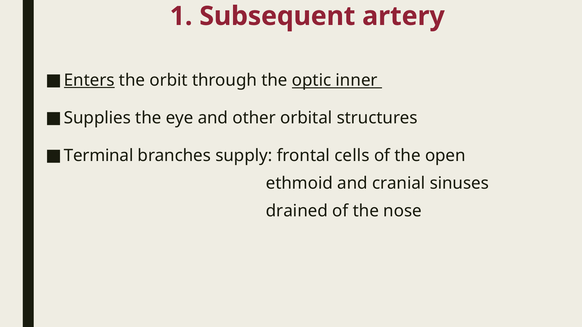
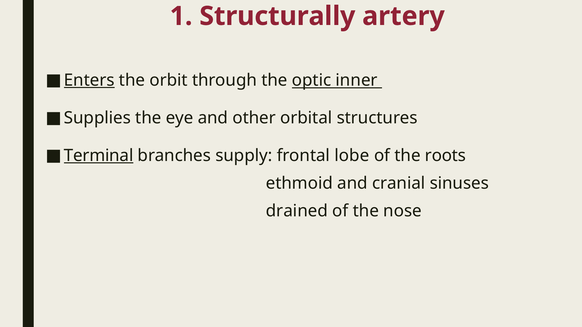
Subsequent: Subsequent -> Structurally
Terminal underline: none -> present
cells: cells -> lobe
open: open -> roots
